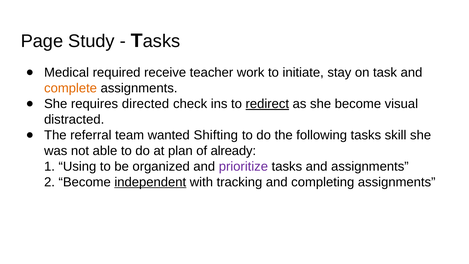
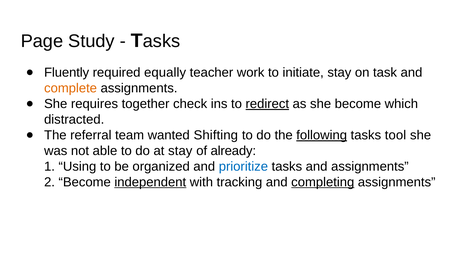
Medical: Medical -> Fluently
receive: receive -> equally
directed: directed -> together
visual: visual -> which
following underline: none -> present
skill: skill -> tool
at plan: plan -> stay
prioritize colour: purple -> blue
completing underline: none -> present
